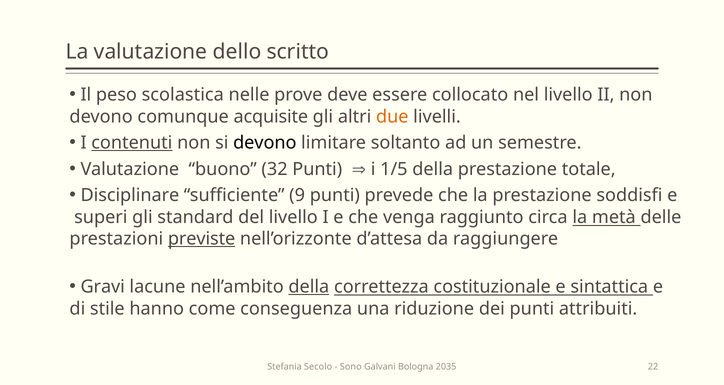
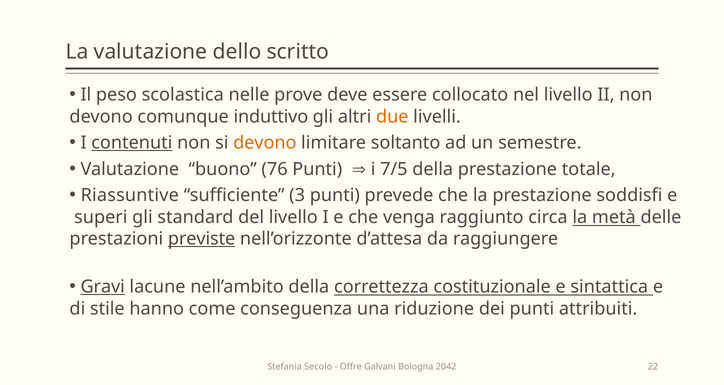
acquisite: acquisite -> induttivo
devono at (265, 143) colour: black -> orange
32: 32 -> 76
1/5: 1/5 -> 7/5
Disciplinare: Disciplinare -> Riassuntive
9: 9 -> 3
Gravi underline: none -> present
della at (309, 287) underline: present -> none
Sono: Sono -> Offre
2035: 2035 -> 2042
